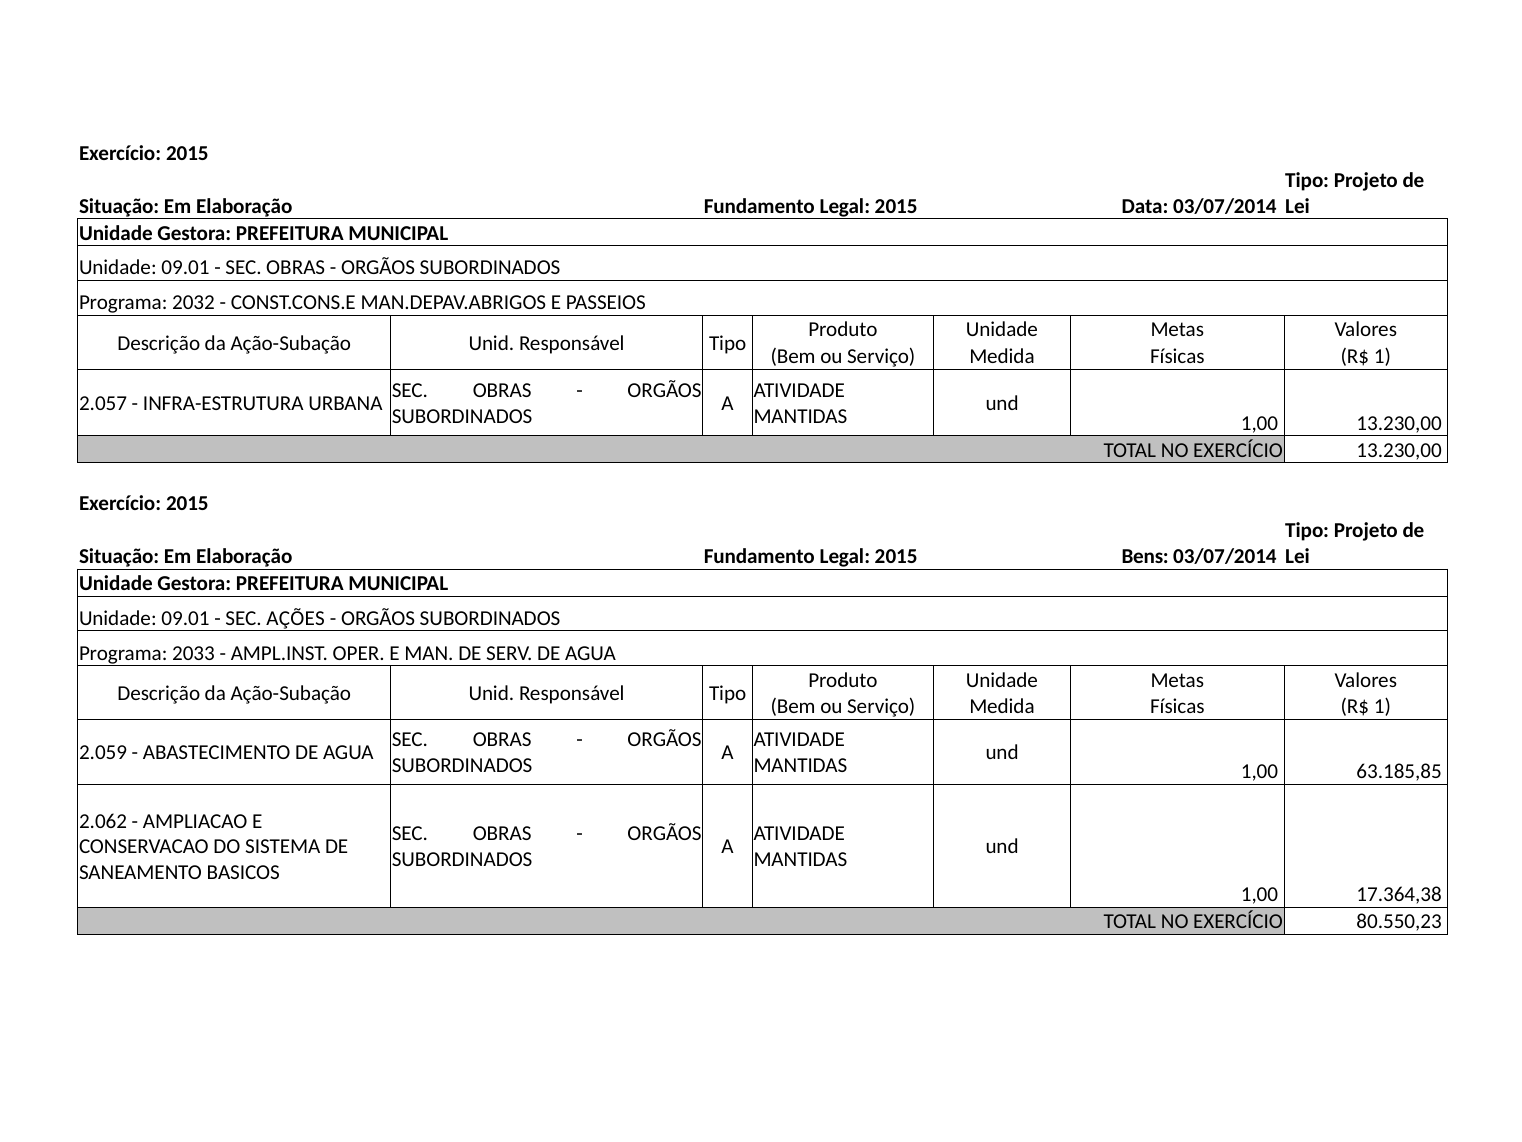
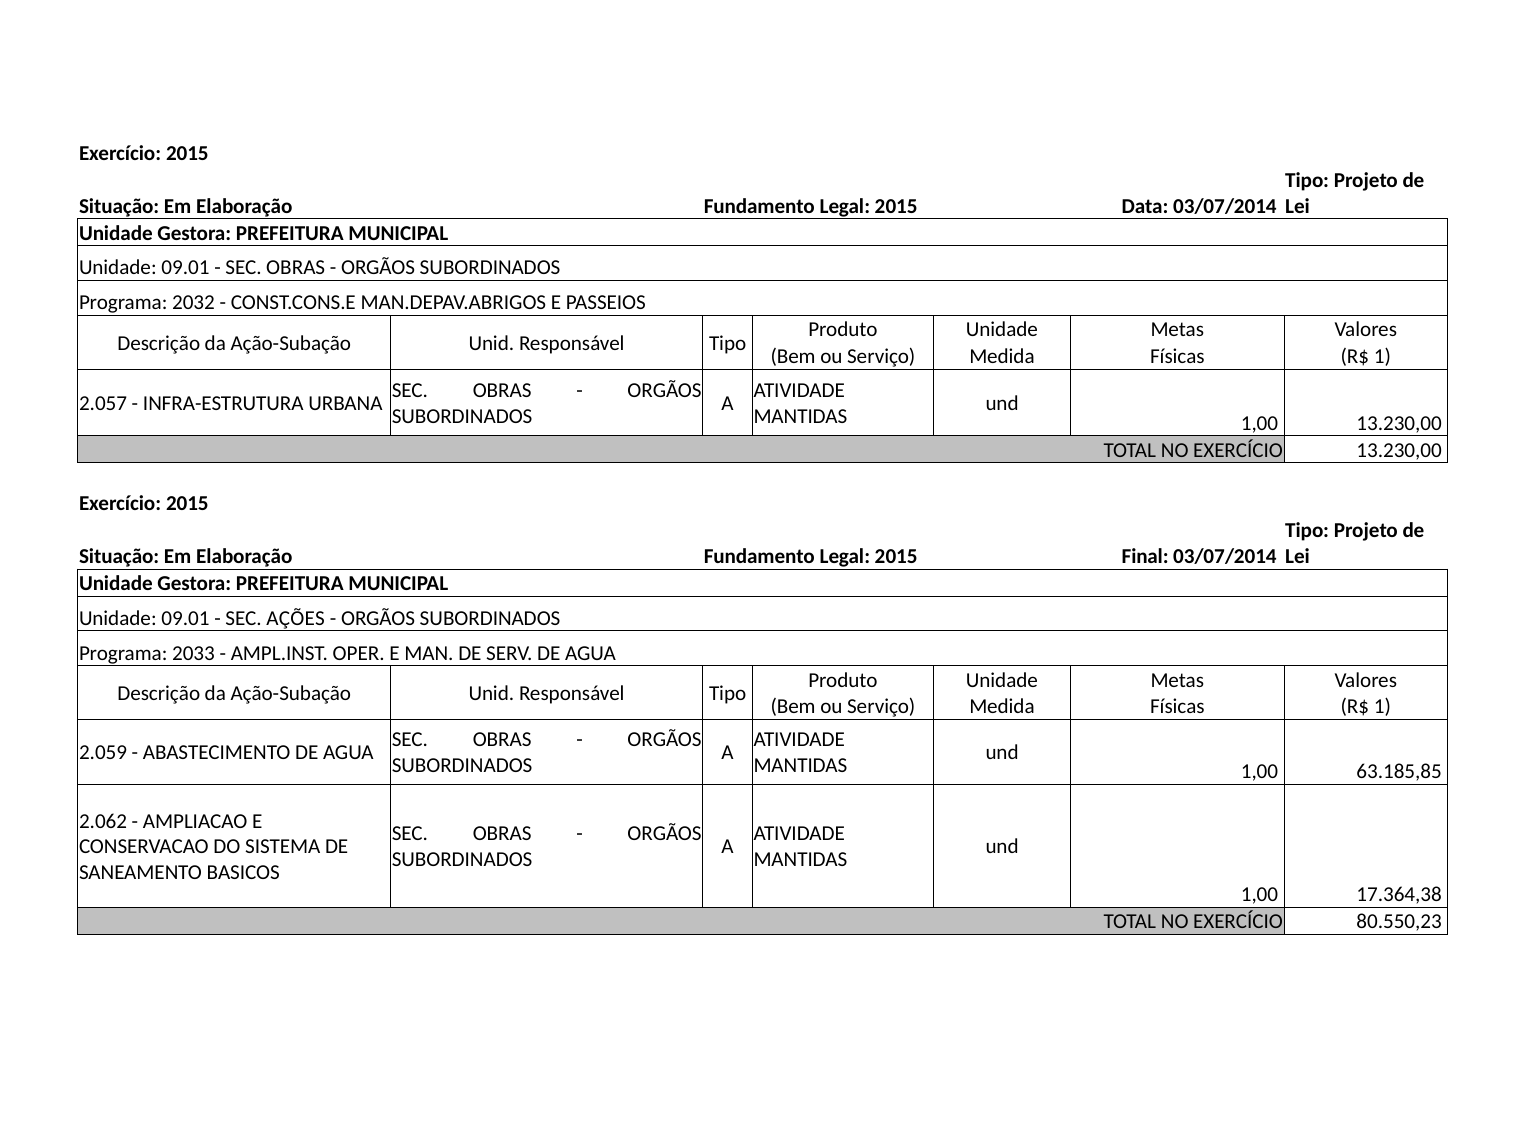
Bens: Bens -> Final
